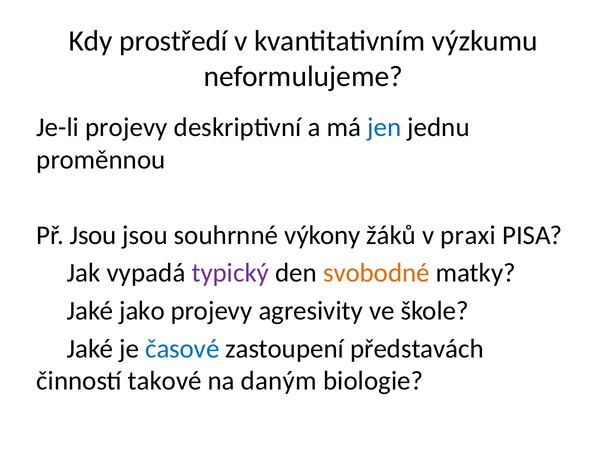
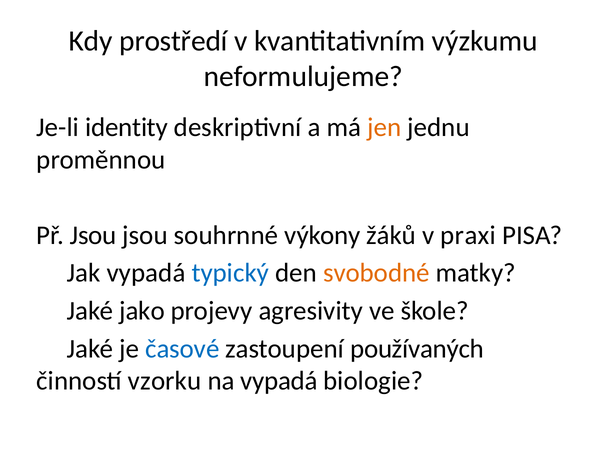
Je-li projevy: projevy -> identity
jen colour: blue -> orange
typický colour: purple -> blue
představách: představách -> používaných
takové: takové -> vzorku
na daným: daným -> vypadá
